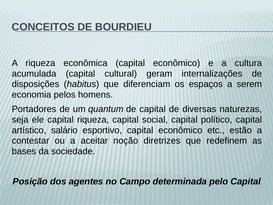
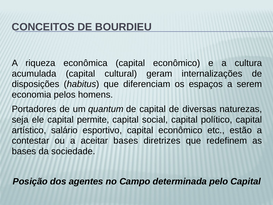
capital riqueza: riqueza -> permite
aceitar noção: noção -> bases
